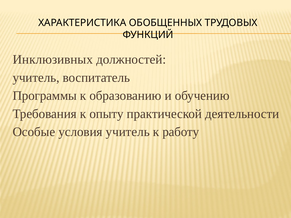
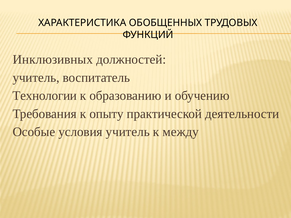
Программы: Программы -> Технологии
работу: работу -> между
